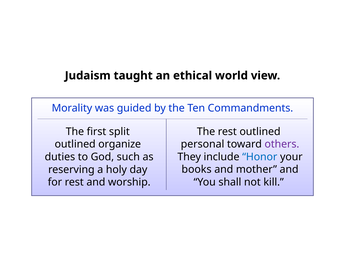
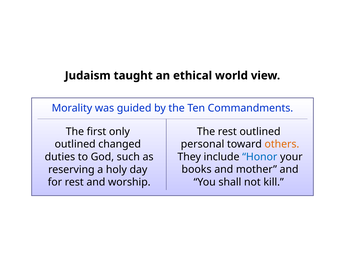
split: split -> only
organize: organize -> changed
others colour: purple -> orange
